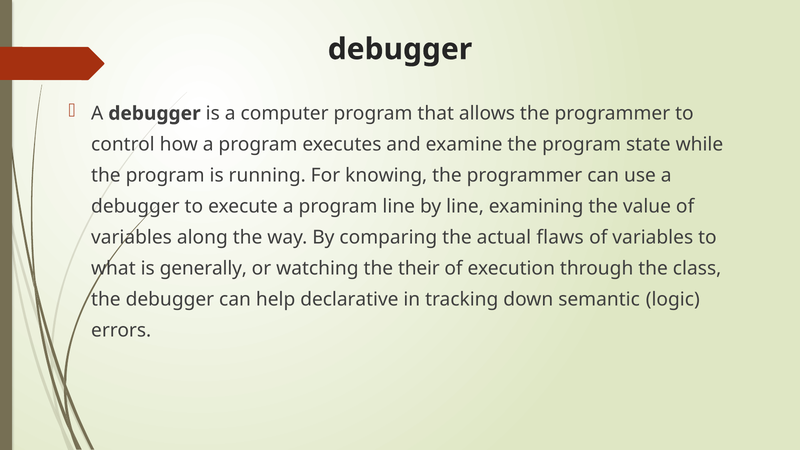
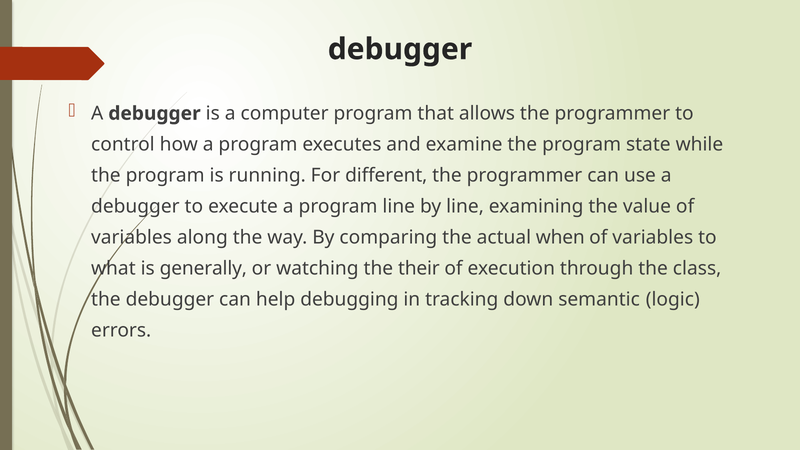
knowing: knowing -> different
flaws: flaws -> when
declarative: declarative -> debugging
